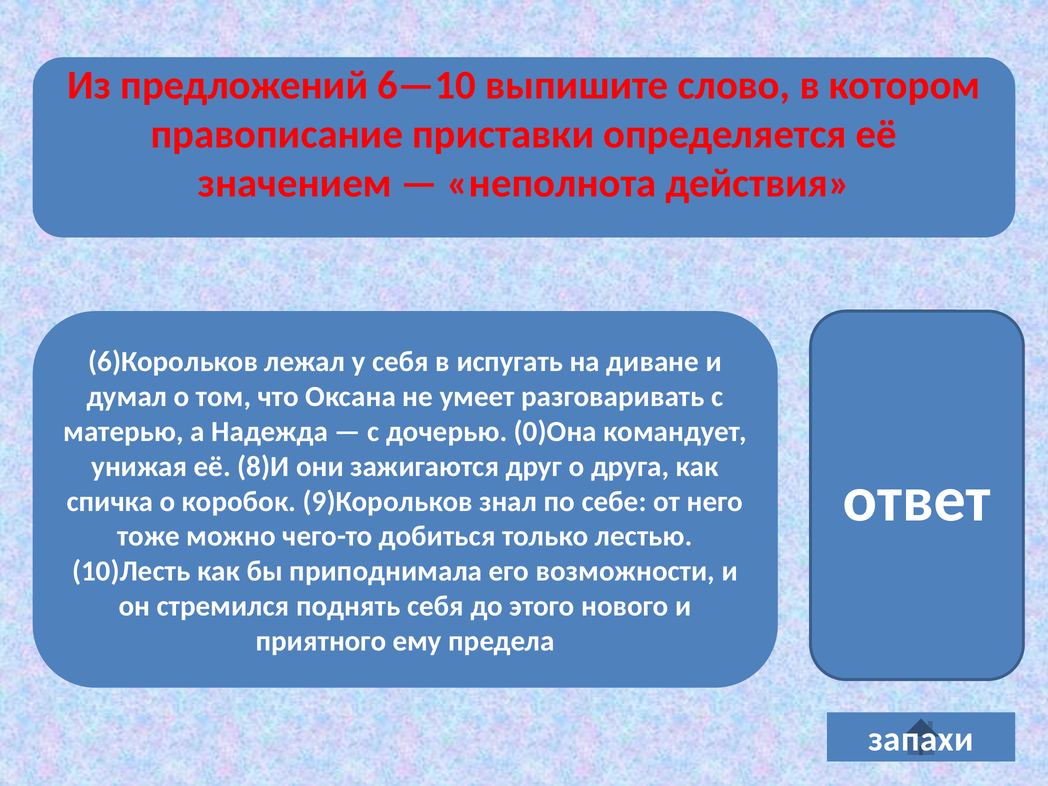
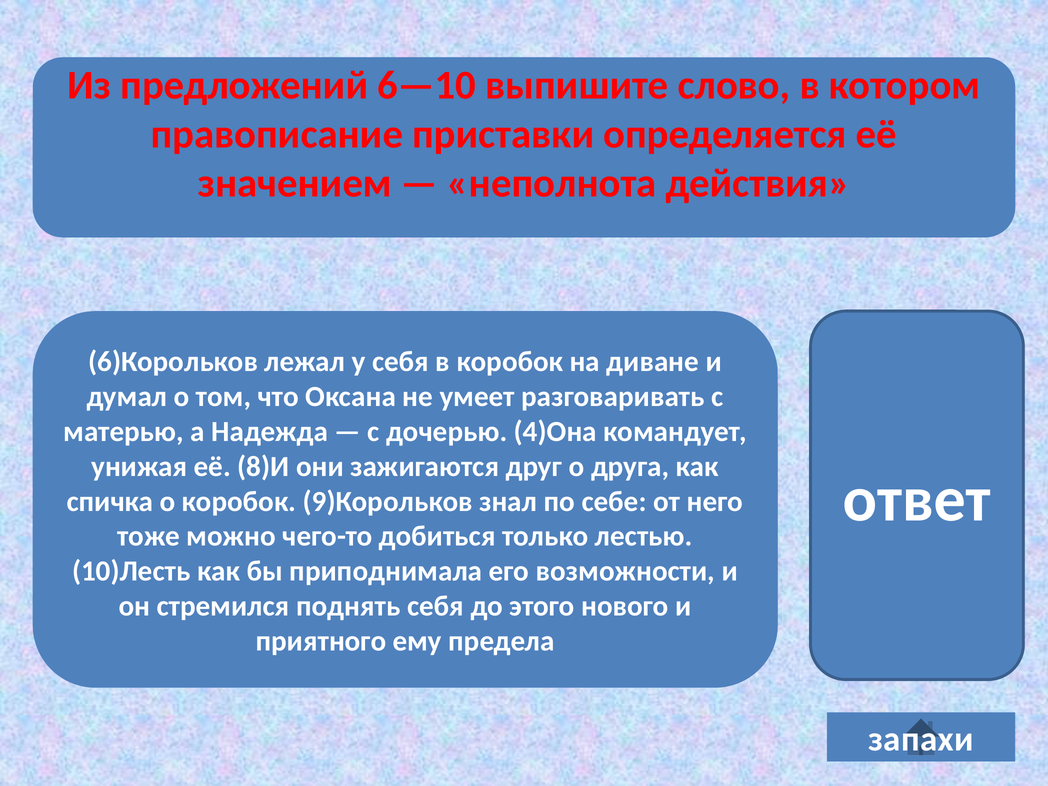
в испугать: испугать -> коробок
0)Она: 0)Она -> 4)Она
